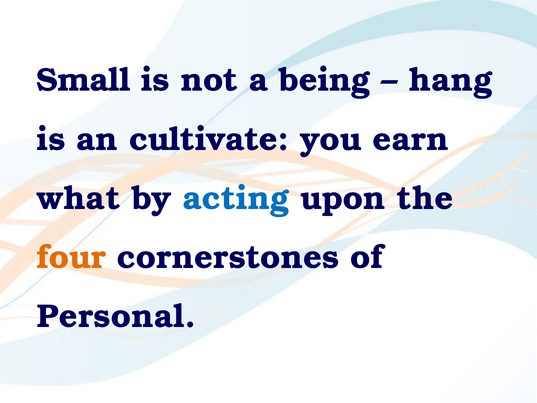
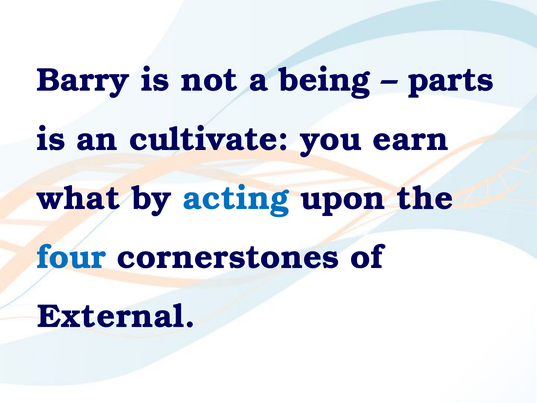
Small: Small -> Barry
hang: hang -> parts
four colour: orange -> blue
Personal: Personal -> External
